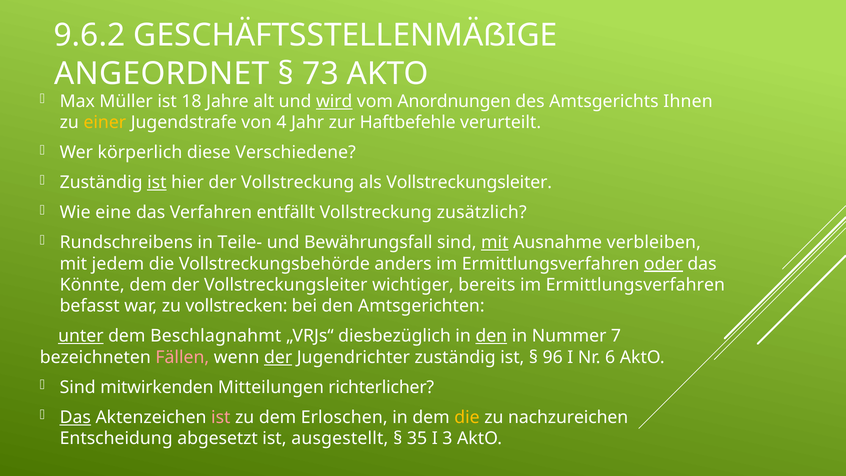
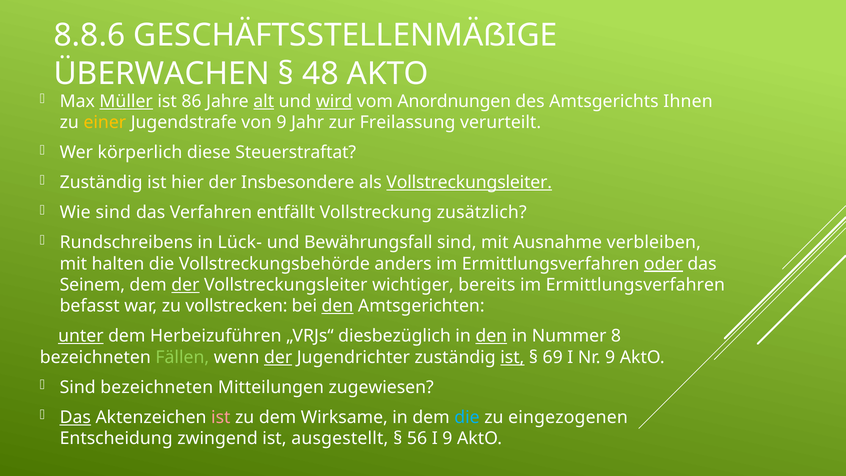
9.6.2: 9.6.2 -> 8.8.6
ANGEORDNET: ANGEORDNET -> ÜBERWACHEN
73: 73 -> 48
Müller underline: none -> present
18: 18 -> 86
alt underline: none -> present
von 4: 4 -> 9
Haftbefehle: Haftbefehle -> Freilassung
Verschiedene: Verschiedene -> Steuerstraftat
ist at (157, 182) underline: present -> none
der Vollstreckung: Vollstreckung -> Insbesondere
Vollstreckungsleiter at (469, 182) underline: none -> present
Wie eine: eine -> sind
Teile-: Teile- -> Lück-
mit at (495, 242) underline: present -> none
jedem: jedem -> halten
Könnte: Könnte -> Seinem
der at (185, 285) underline: none -> present
den at (337, 306) underline: none -> present
Beschlagnahmt: Beschlagnahmt -> Herbeizuführen
7: 7 -> 8
Fällen colour: pink -> light green
ist at (512, 357) underline: none -> present
96: 96 -> 69
Nr 6: 6 -> 9
Sind mitwirkenden: mitwirkenden -> bezeichneten
richterlicher: richterlicher -> zugewiesen
Erloschen: Erloschen -> Wirksame
die at (467, 417) colour: yellow -> light blue
nachzureichen: nachzureichen -> eingezogenen
abgesetzt: abgesetzt -> zwingend
35: 35 -> 56
I 3: 3 -> 9
